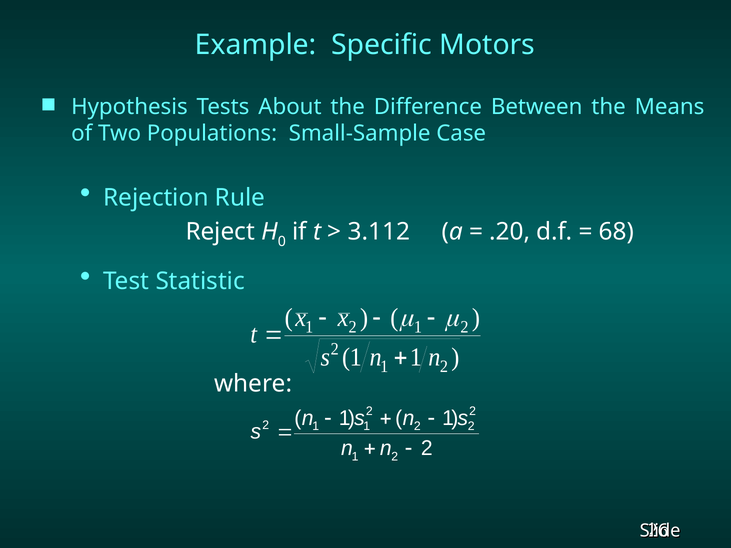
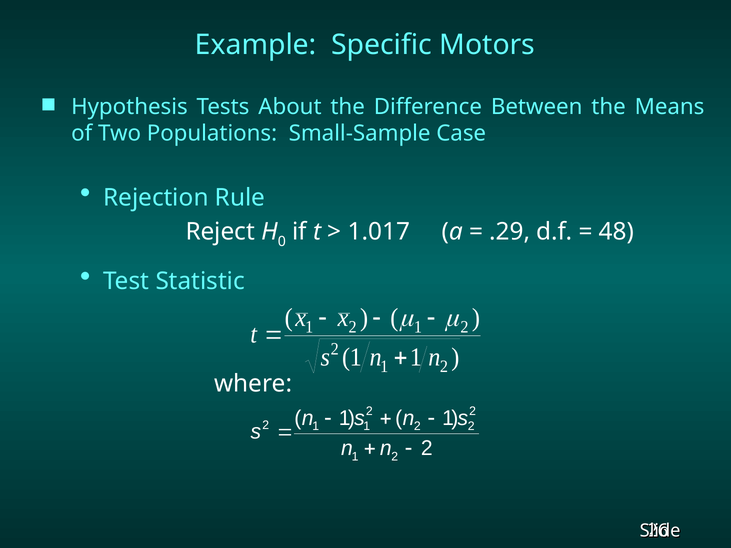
3.112: 3.112 -> 1.017
.20: .20 -> .29
68: 68 -> 48
